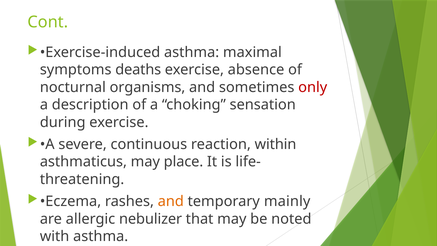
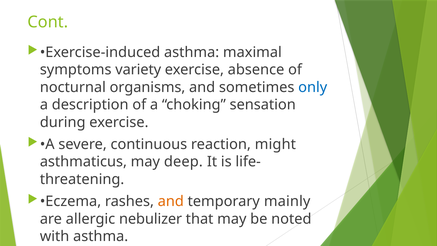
deaths: deaths -> variety
only colour: red -> blue
within: within -> might
place: place -> deep
